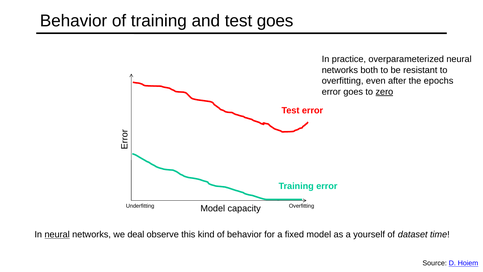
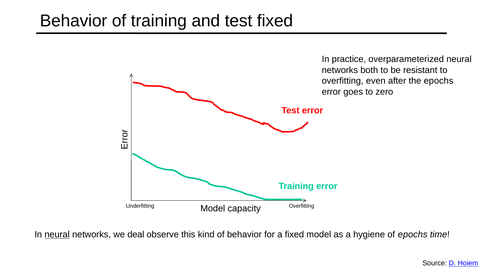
test goes: goes -> fixed
zero underline: present -> none
yourself: yourself -> hygiene
of dataset: dataset -> epochs
